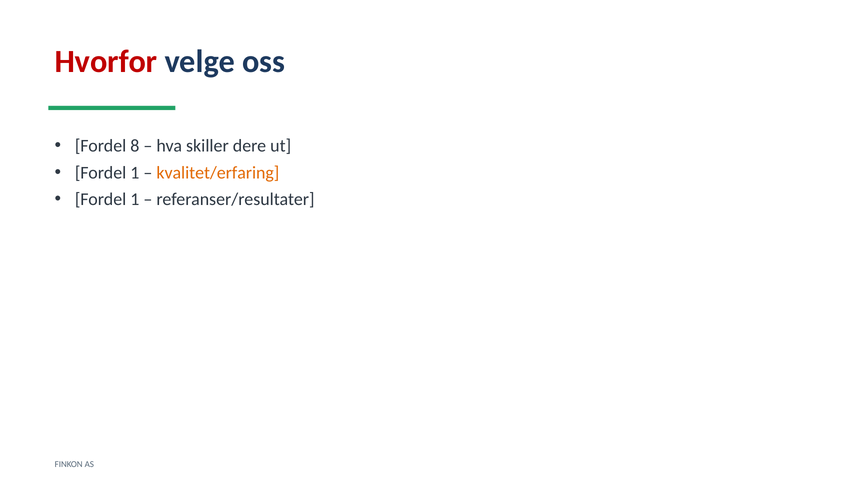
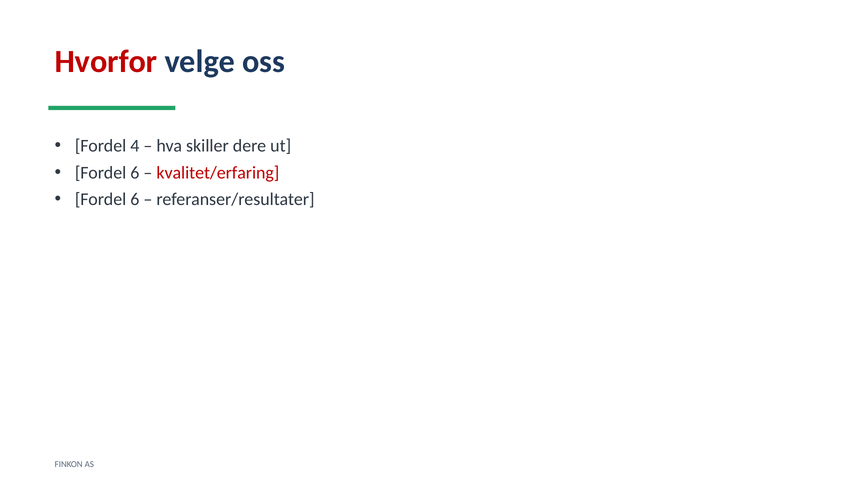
8: 8 -> 4
1 at (135, 173): 1 -> 6
kvalitet/erfaring colour: orange -> red
1 at (135, 199): 1 -> 6
